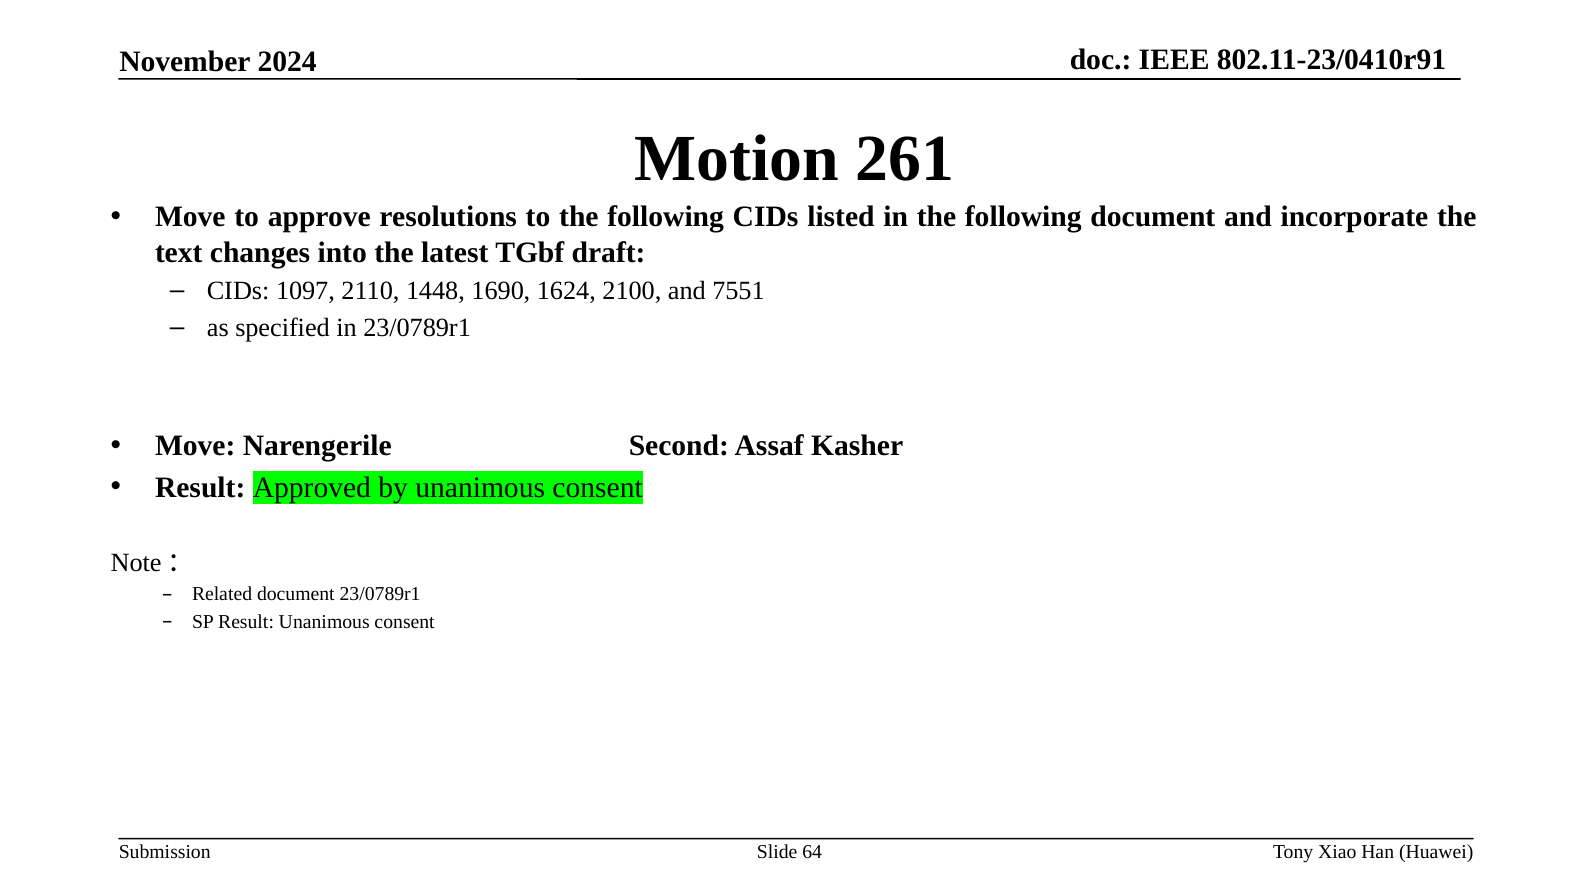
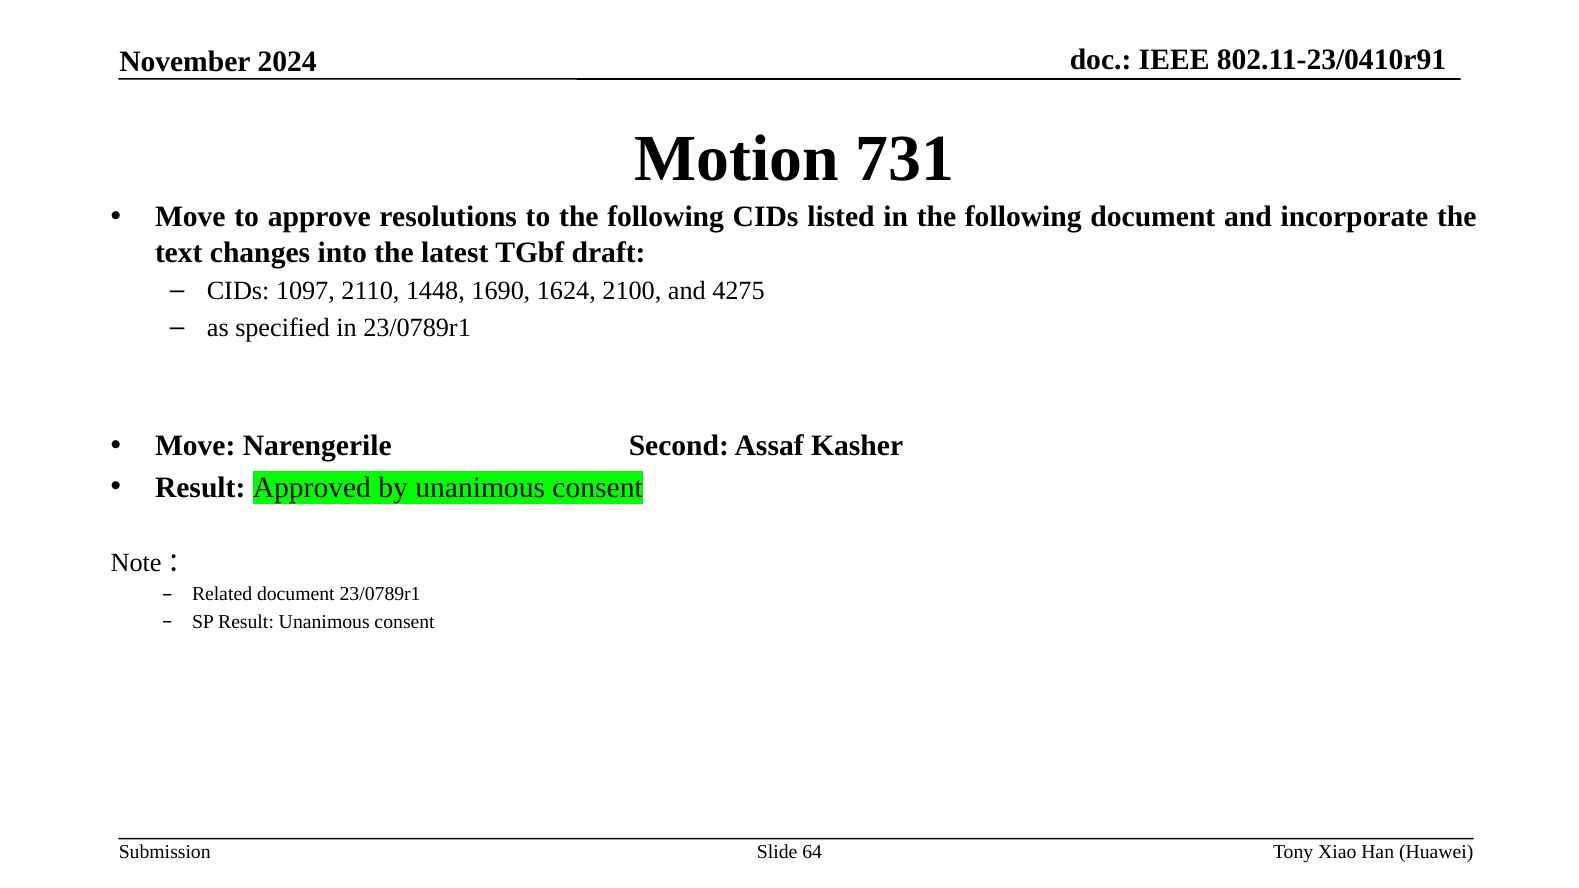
261: 261 -> 731
7551: 7551 -> 4275
